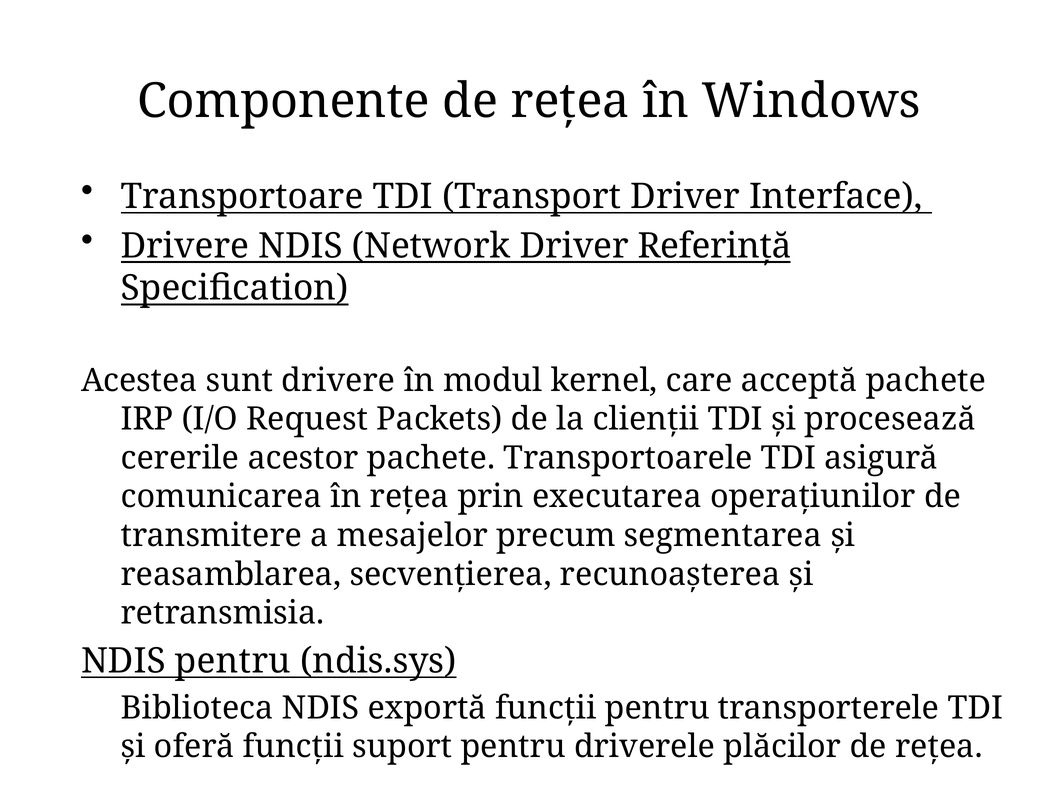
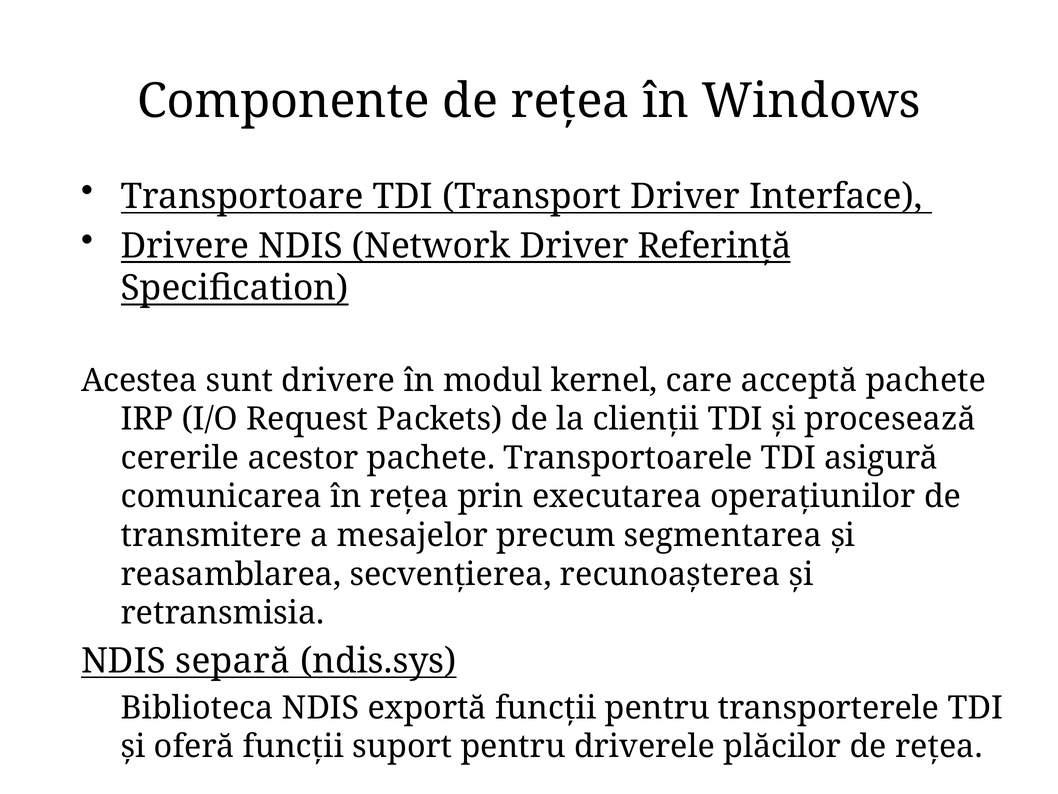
NDIS pentru: pentru -> separă
